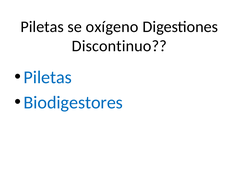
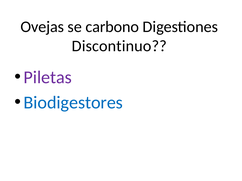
Piletas at (42, 27): Piletas -> Ovejas
oxígeno: oxígeno -> carbono
Piletas at (48, 77) colour: blue -> purple
